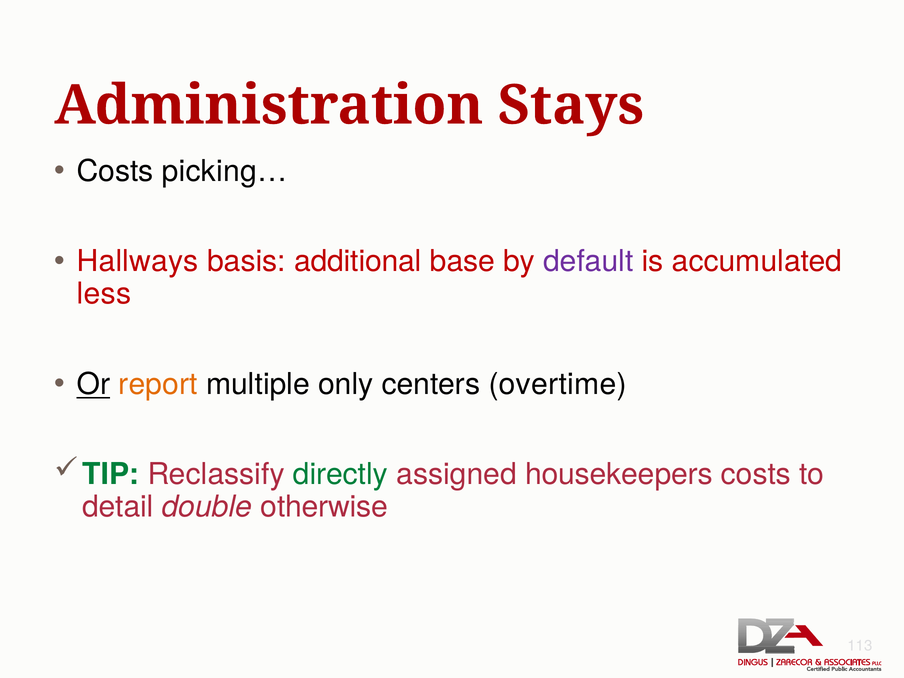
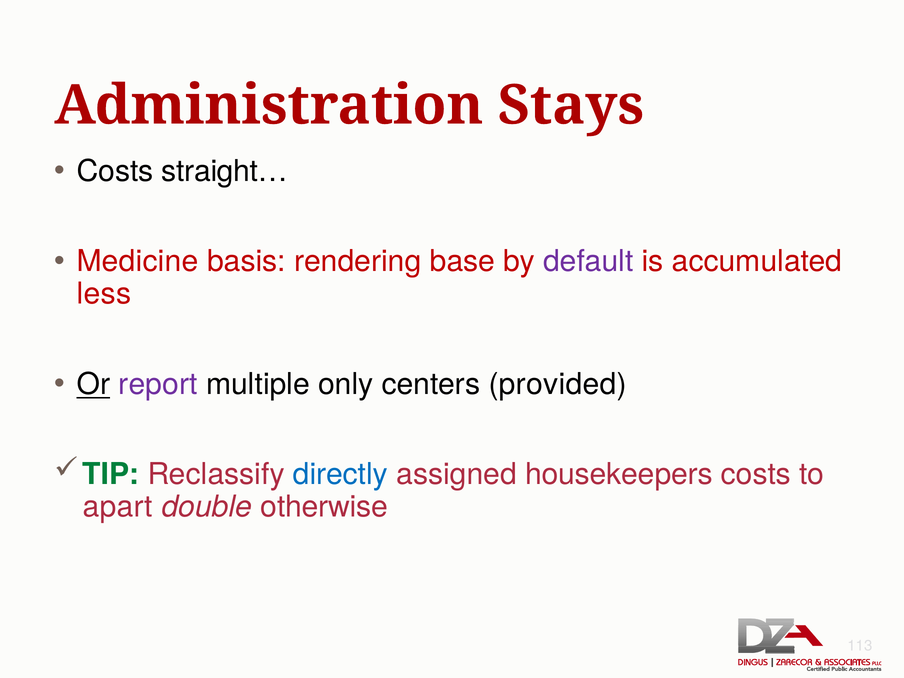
picking…: picking… -> straight…
Hallways: Hallways -> Medicine
additional: additional -> rendering
report colour: orange -> purple
overtime: overtime -> provided
directly colour: green -> blue
detail: detail -> apart
